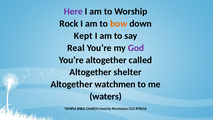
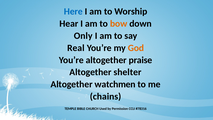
Here colour: purple -> blue
Rock: Rock -> Hear
Kept: Kept -> Only
God colour: purple -> orange
called: called -> praise
waters: waters -> chains
